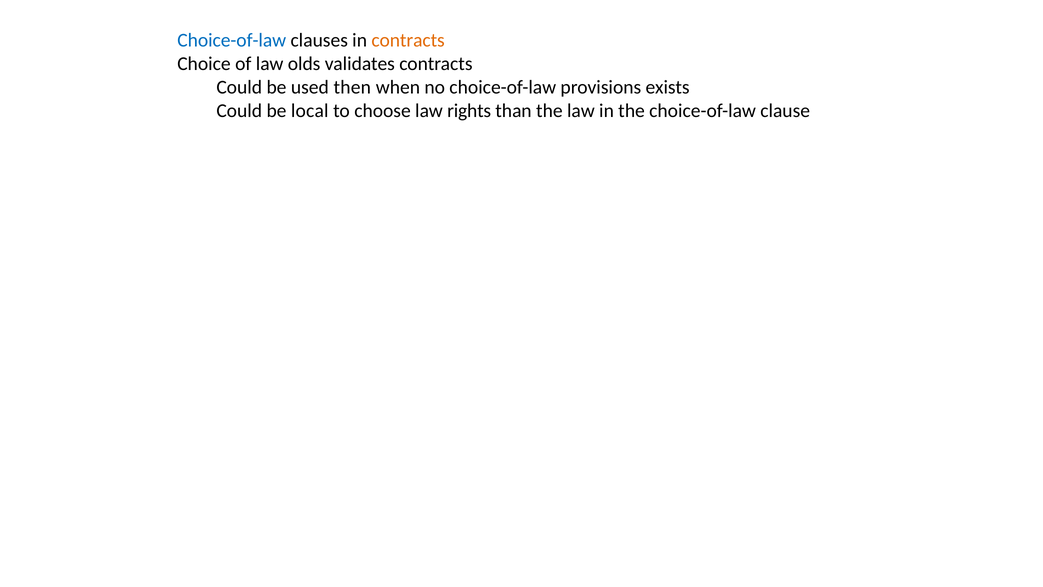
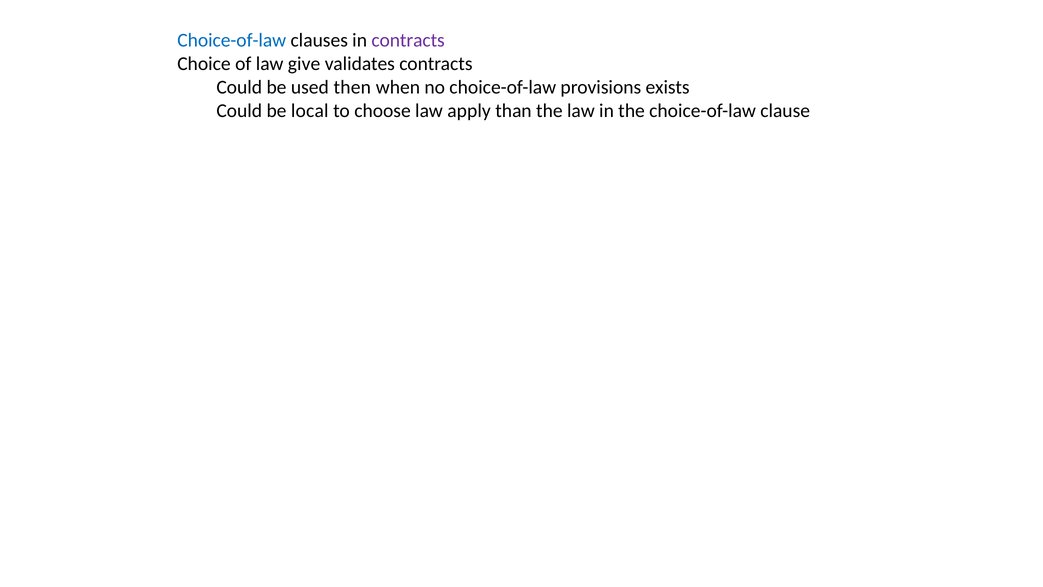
contracts at (408, 41) colour: orange -> purple
olds: olds -> give
rights: rights -> apply
